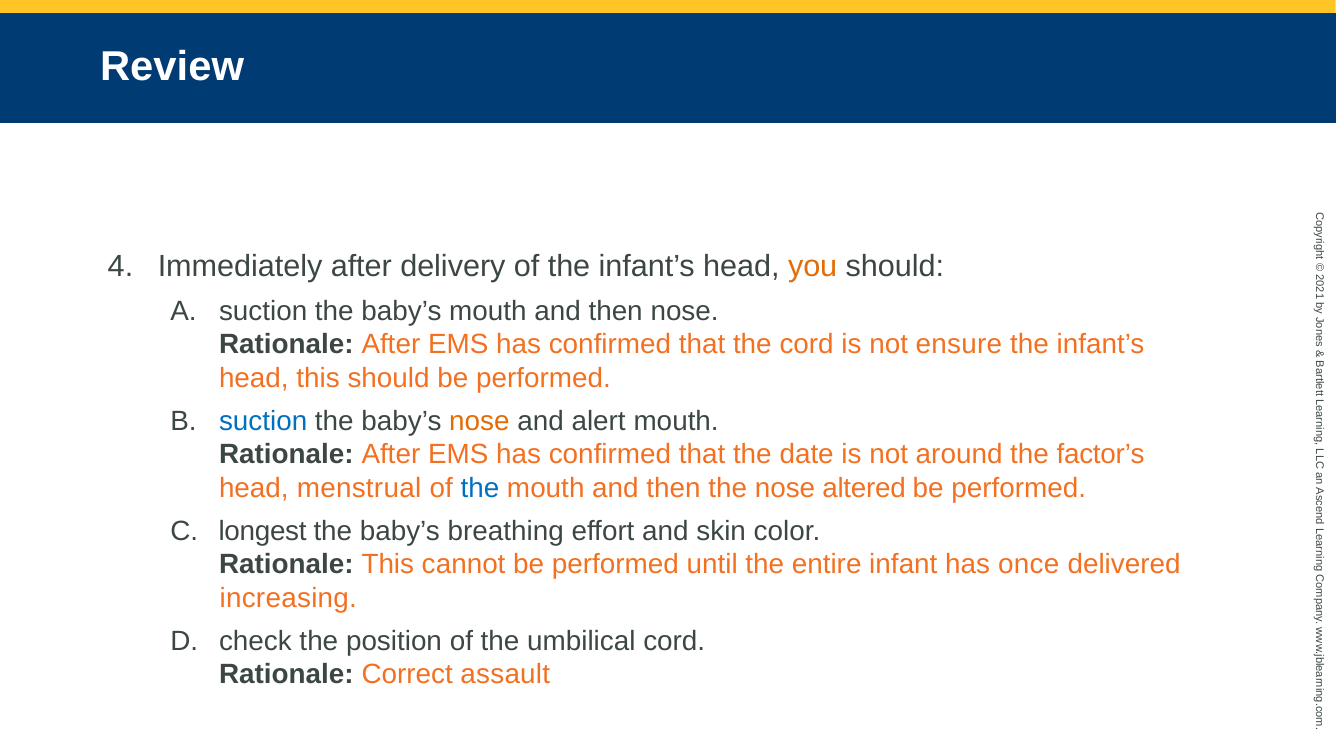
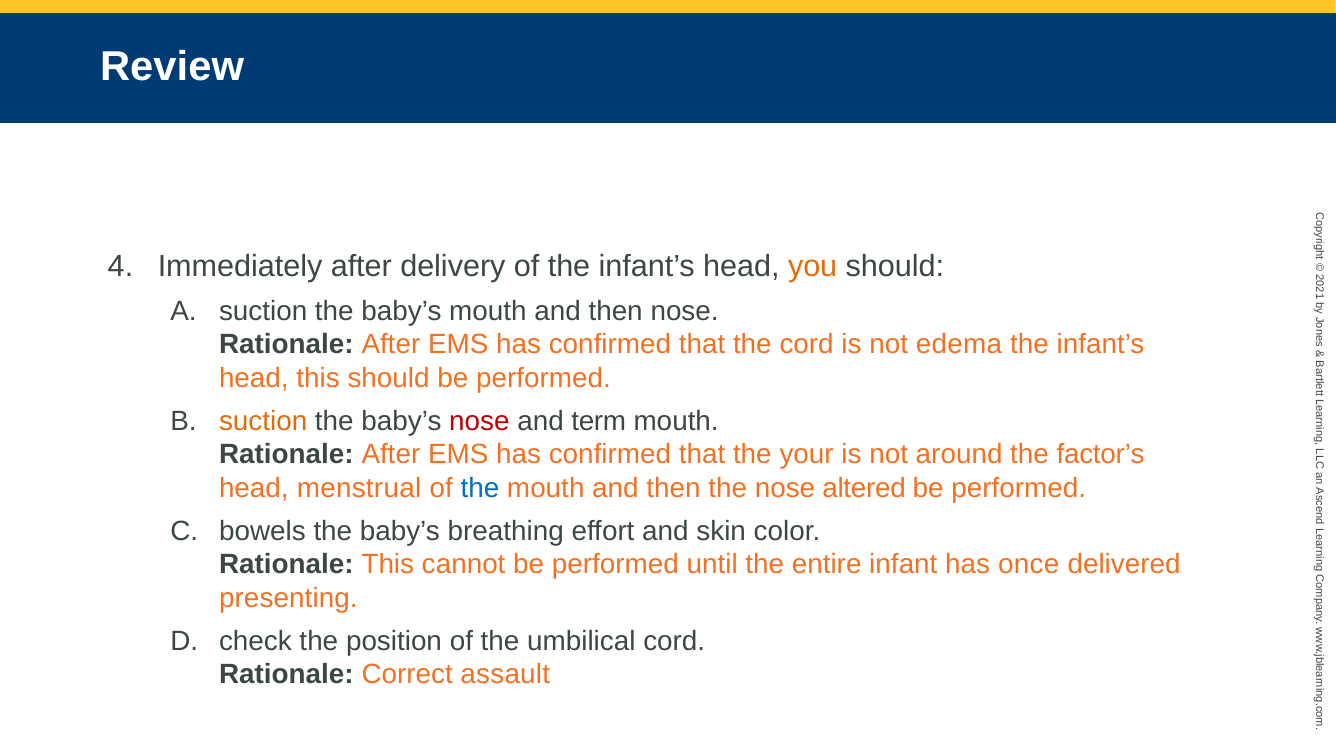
ensure: ensure -> edema
suction at (263, 422) colour: blue -> orange
nose at (479, 422) colour: orange -> red
alert: alert -> term
date: date -> your
longest: longest -> bowels
increasing: increasing -> presenting
